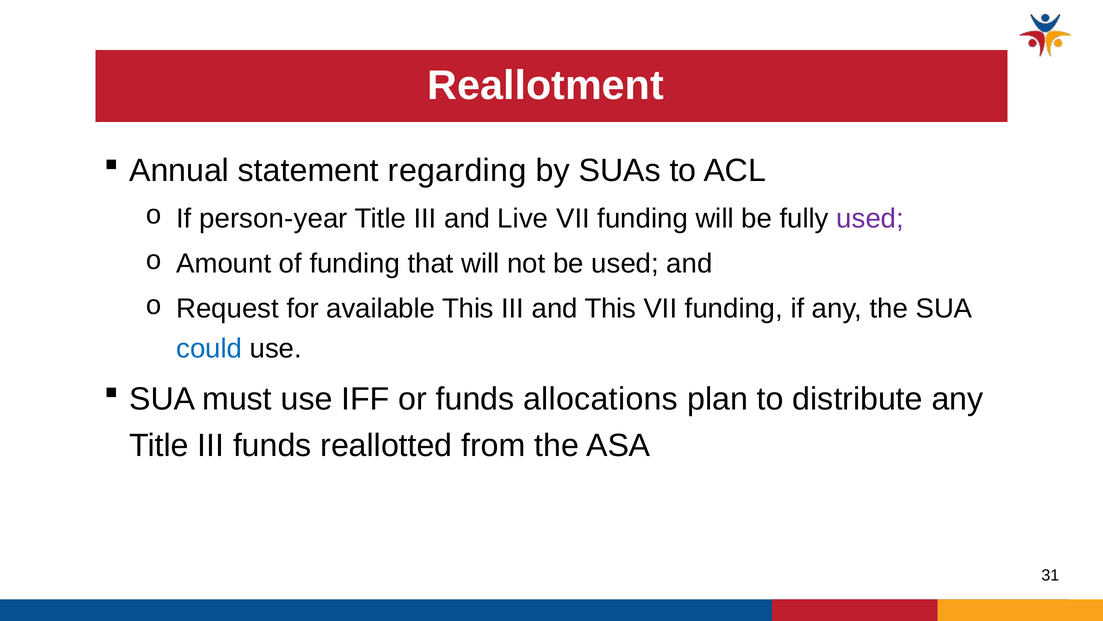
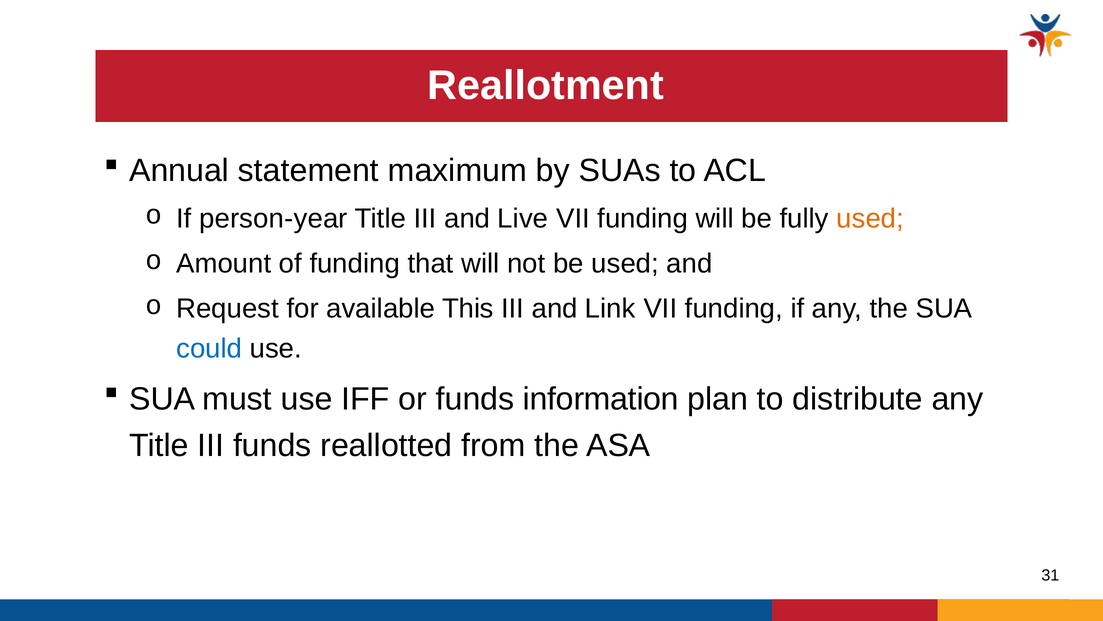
regarding: regarding -> maximum
used at (870, 218) colour: purple -> orange
and This: This -> Link
allocations: allocations -> information
